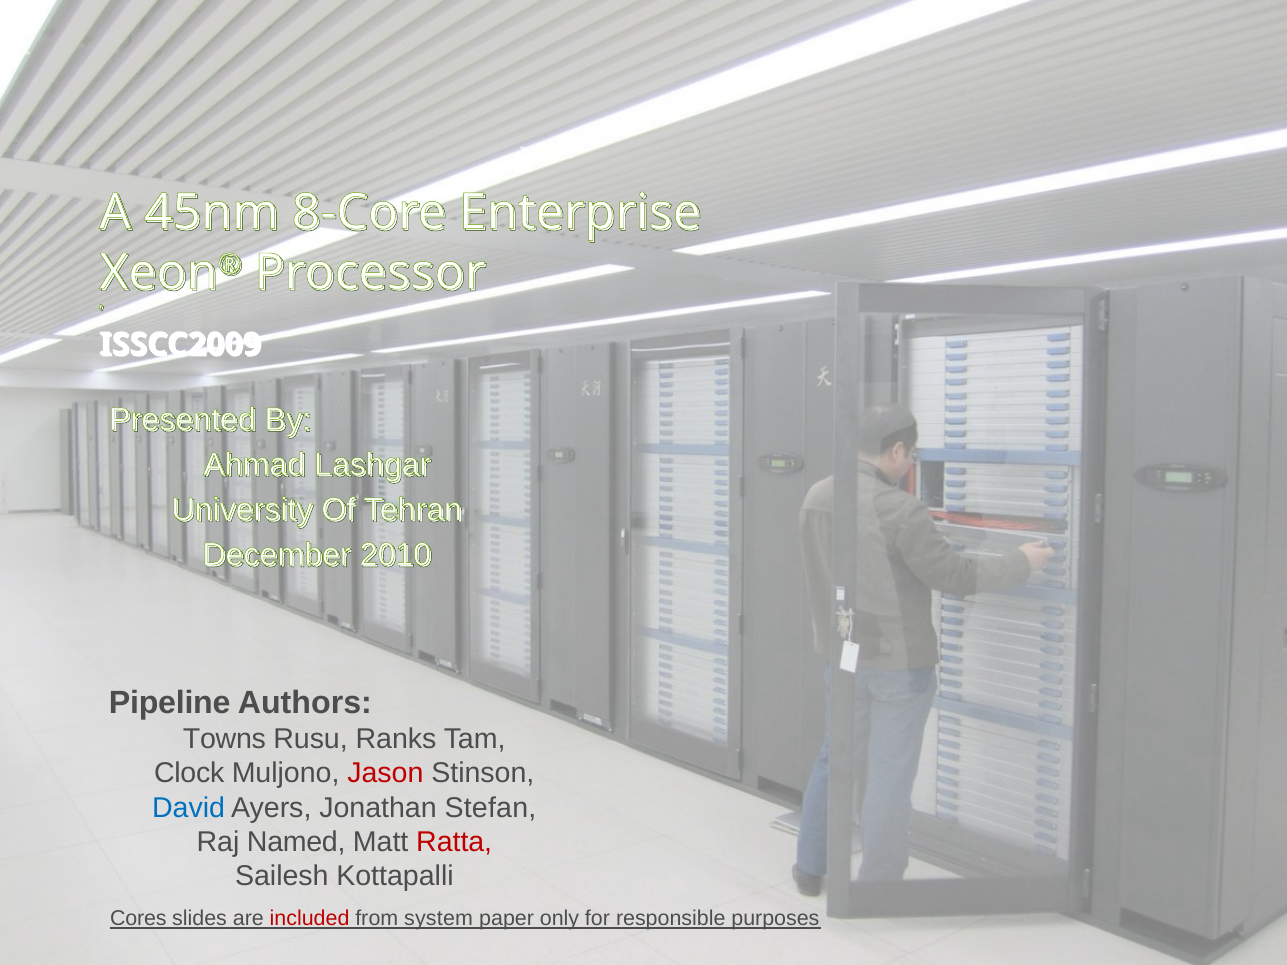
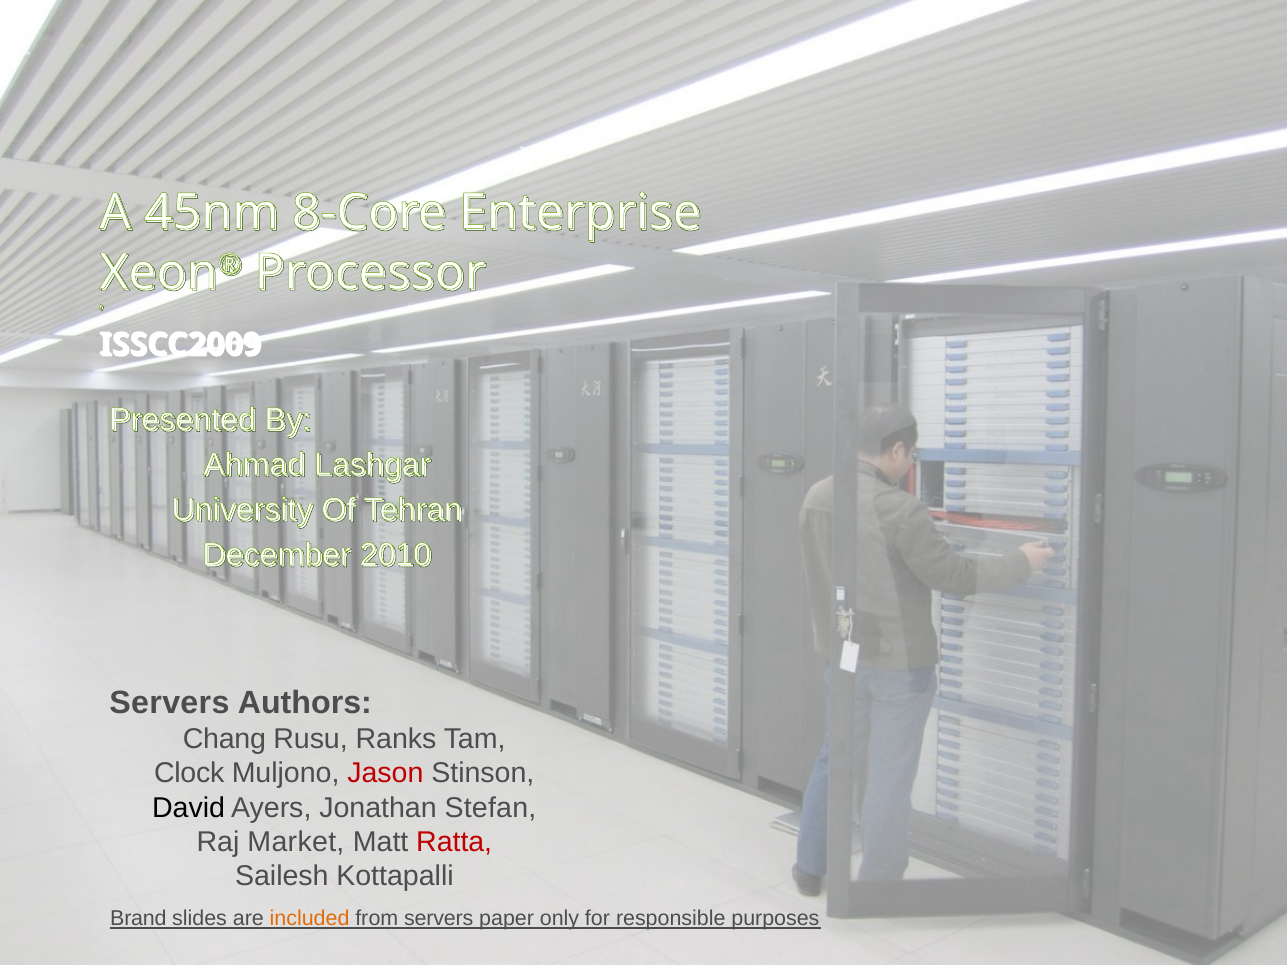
Pipeline at (170, 703): Pipeline -> Servers
Towns: Towns -> Chang
David colour: blue -> black
Named: Named -> Market
Cores: Cores -> Brand
included colour: red -> orange
from system: system -> servers
